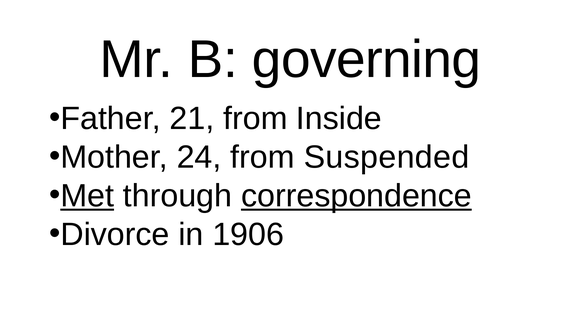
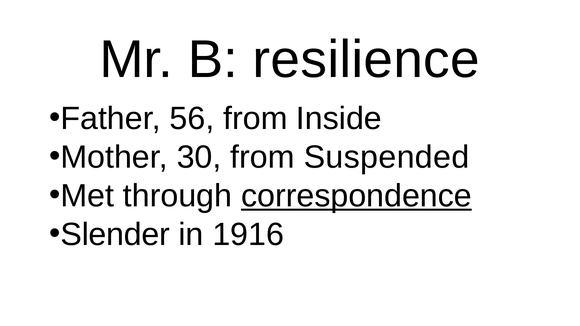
governing: governing -> resilience
21: 21 -> 56
24: 24 -> 30
Met underline: present -> none
Divorce: Divorce -> Slender
1906: 1906 -> 1916
